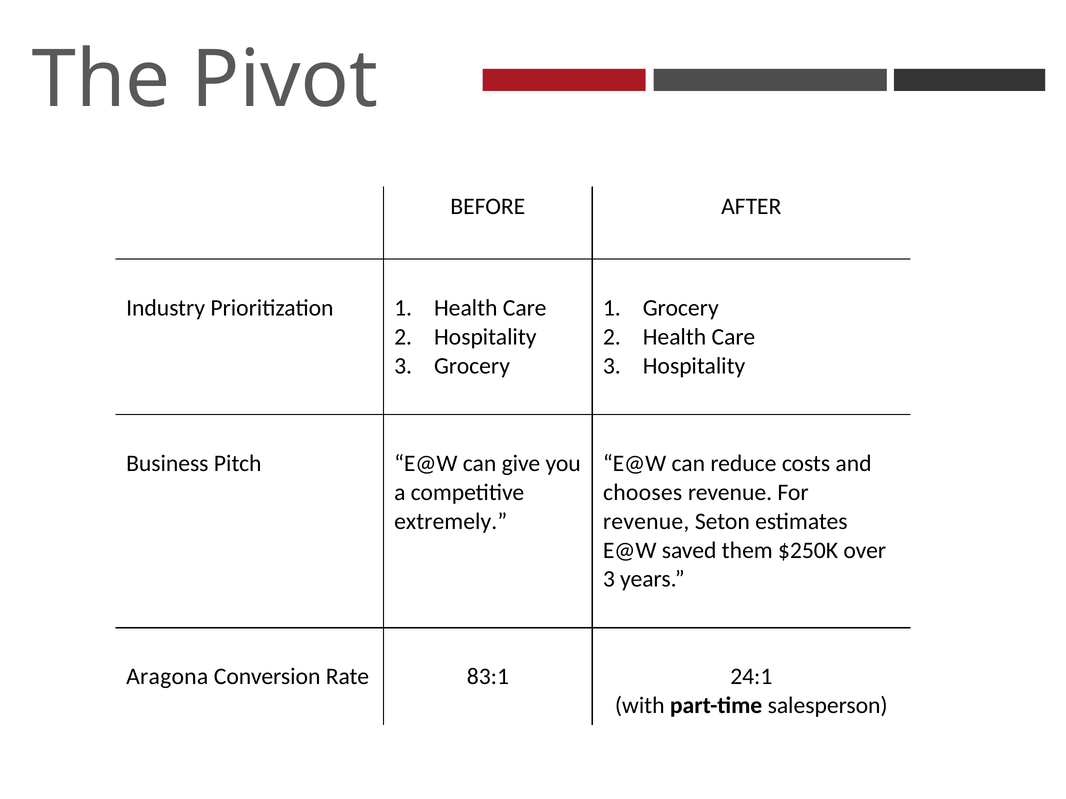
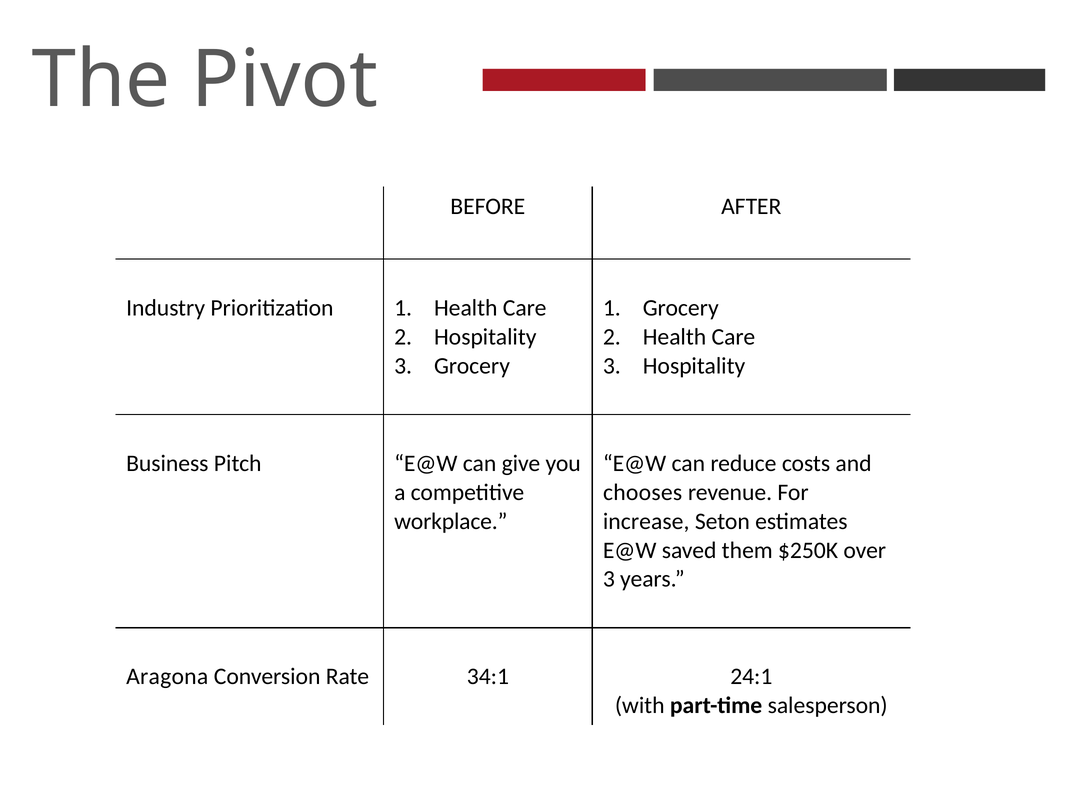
extremely: extremely -> workplace
revenue at (646, 522): revenue -> increase
83:1: 83:1 -> 34:1
